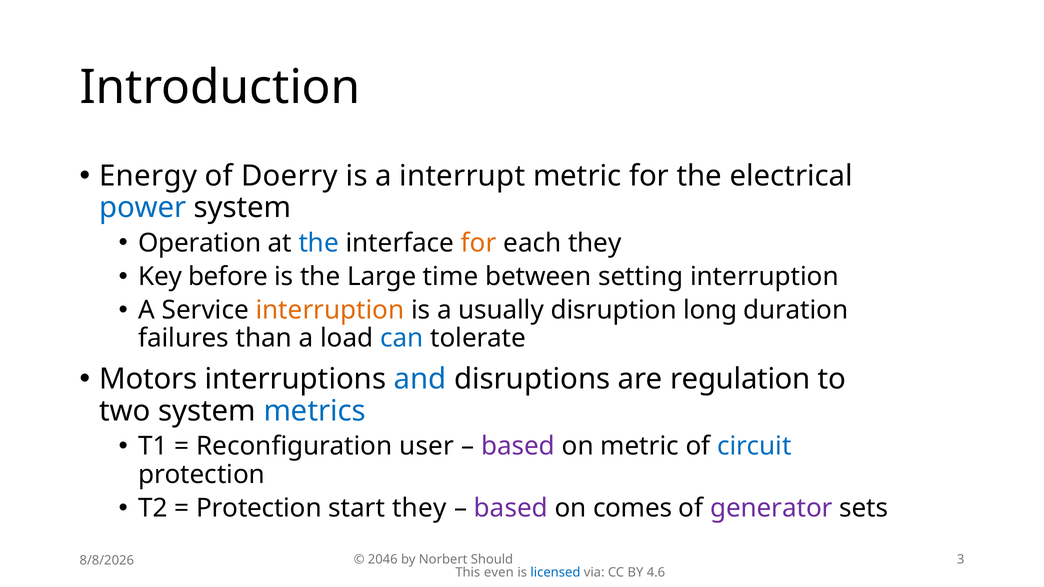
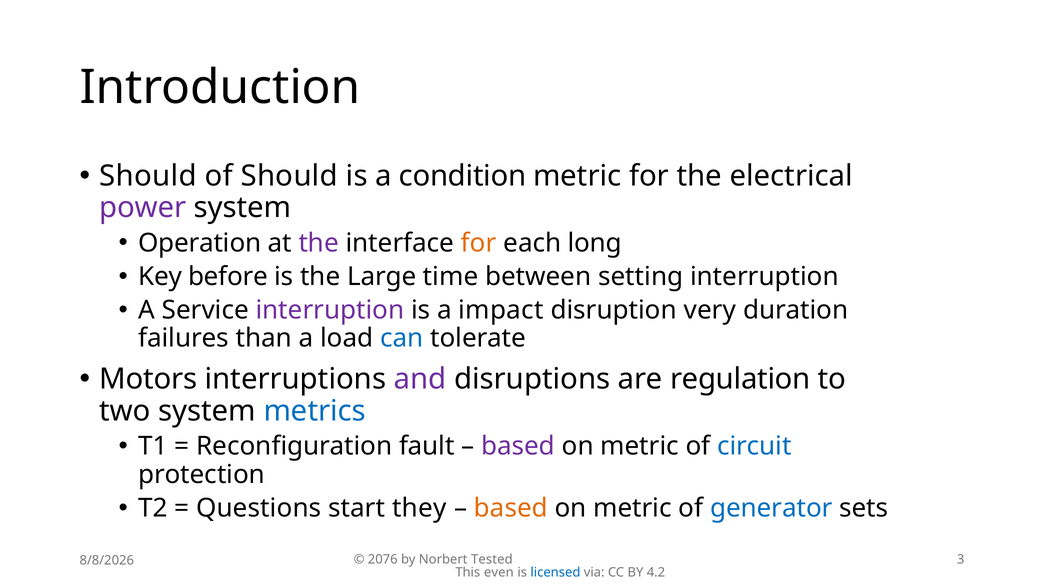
Energy at (148, 176): Energy -> Should
of Doerry: Doerry -> Should
interrupt: interrupt -> condition
power colour: blue -> purple
the at (319, 243) colour: blue -> purple
each they: they -> long
interruption at (330, 310) colour: orange -> purple
usually: usually -> impact
long: long -> very
and colour: blue -> purple
user: user -> fault
Protection at (259, 508): Protection -> Questions
based at (511, 508) colour: purple -> orange
comes at (633, 508): comes -> metric
generator colour: purple -> blue
2046: 2046 -> 2076
Should: Should -> Tested
4.6: 4.6 -> 4.2
